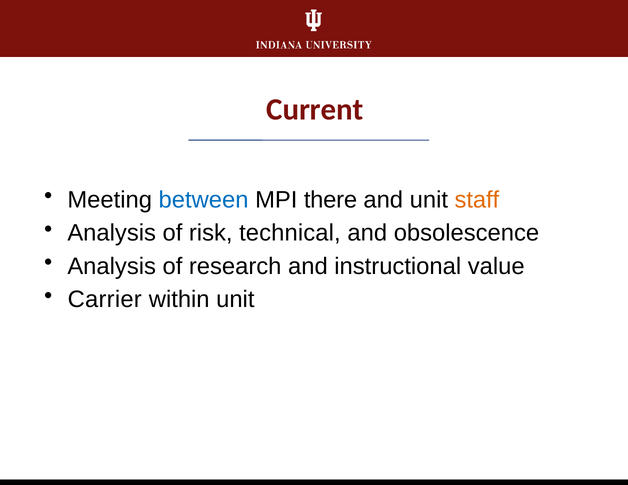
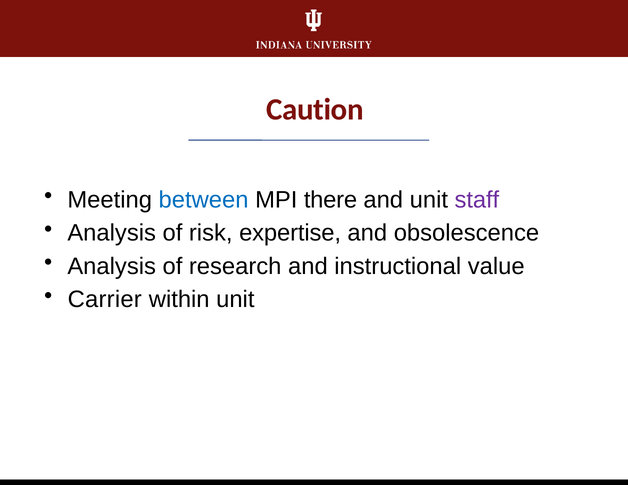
Current: Current -> Caution
staff colour: orange -> purple
technical: technical -> expertise
